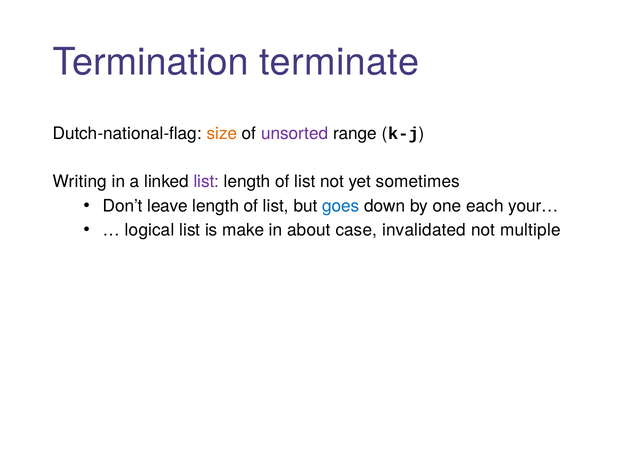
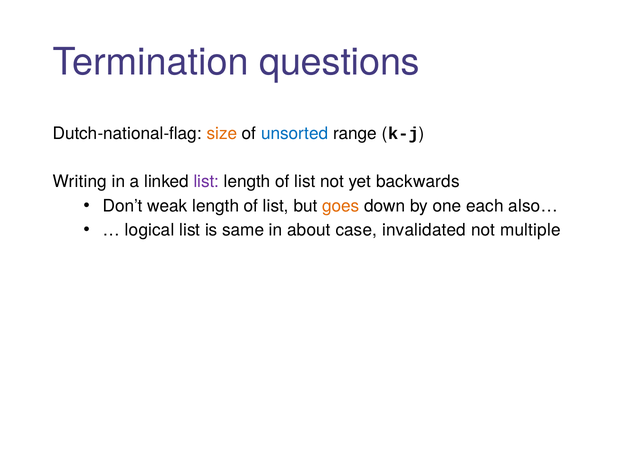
terminate: terminate -> questions
unsorted colour: purple -> blue
sometimes: sometimes -> backwards
leave: leave -> weak
goes colour: blue -> orange
your…: your… -> also…
make: make -> same
